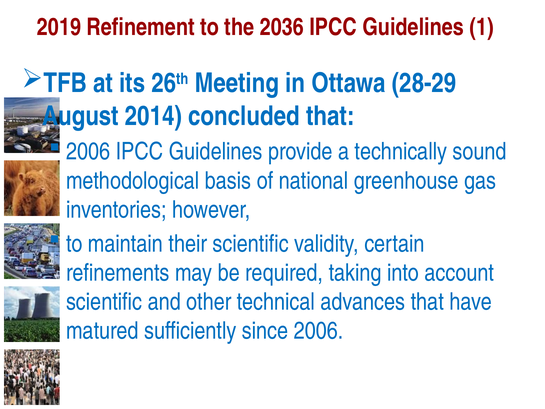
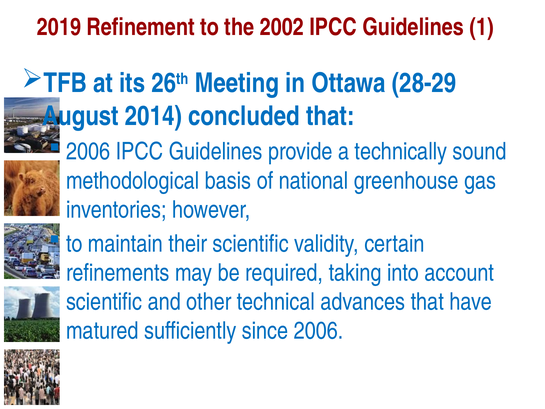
2036: 2036 -> 2002
